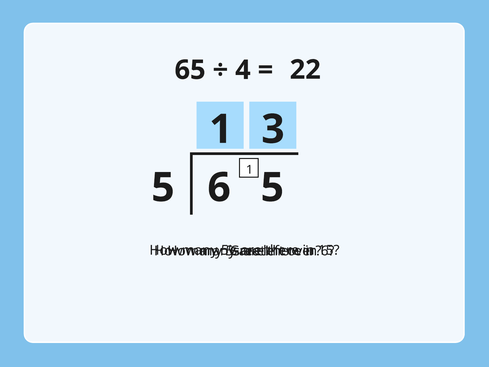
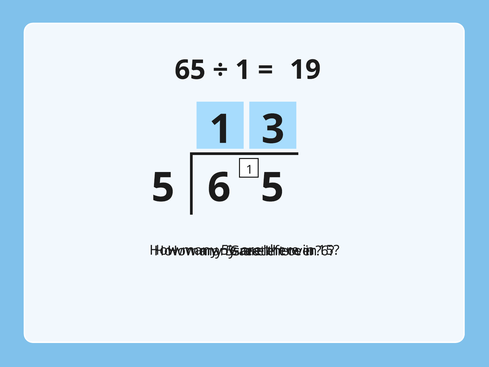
4 at (243, 70): 4 -> 1
22: 22 -> 19
